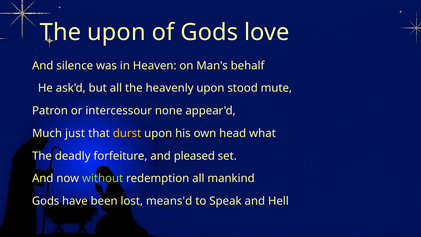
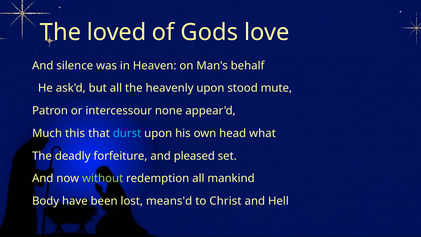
The upon: upon -> loved
just: just -> this
durst colour: yellow -> light blue
Gods at (46, 201): Gods -> Body
Speak: Speak -> Christ
